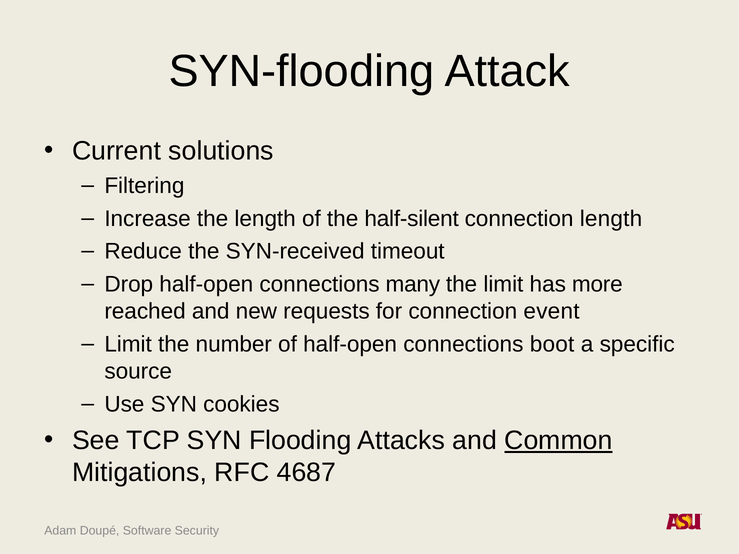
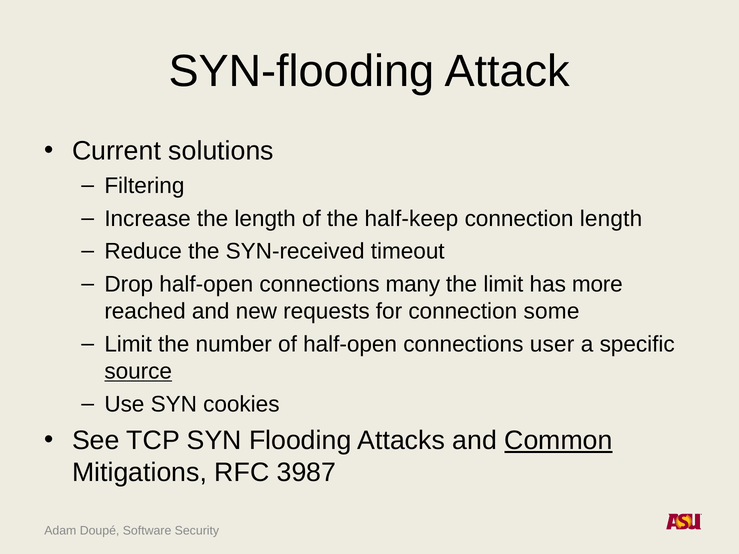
half-silent: half-silent -> half-keep
event: event -> some
boot: boot -> user
source underline: none -> present
4687: 4687 -> 3987
